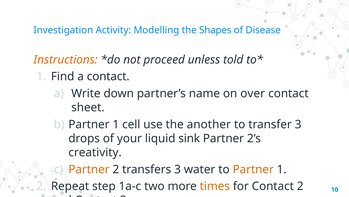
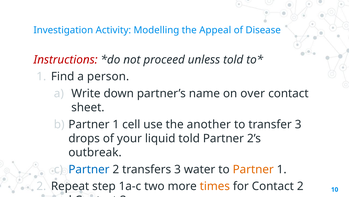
Shapes: Shapes -> Appeal
Instructions colour: orange -> red
a contact: contact -> person
liquid sink: sink -> told
creativity: creativity -> outbreak
Partner at (89, 169) colour: orange -> blue
